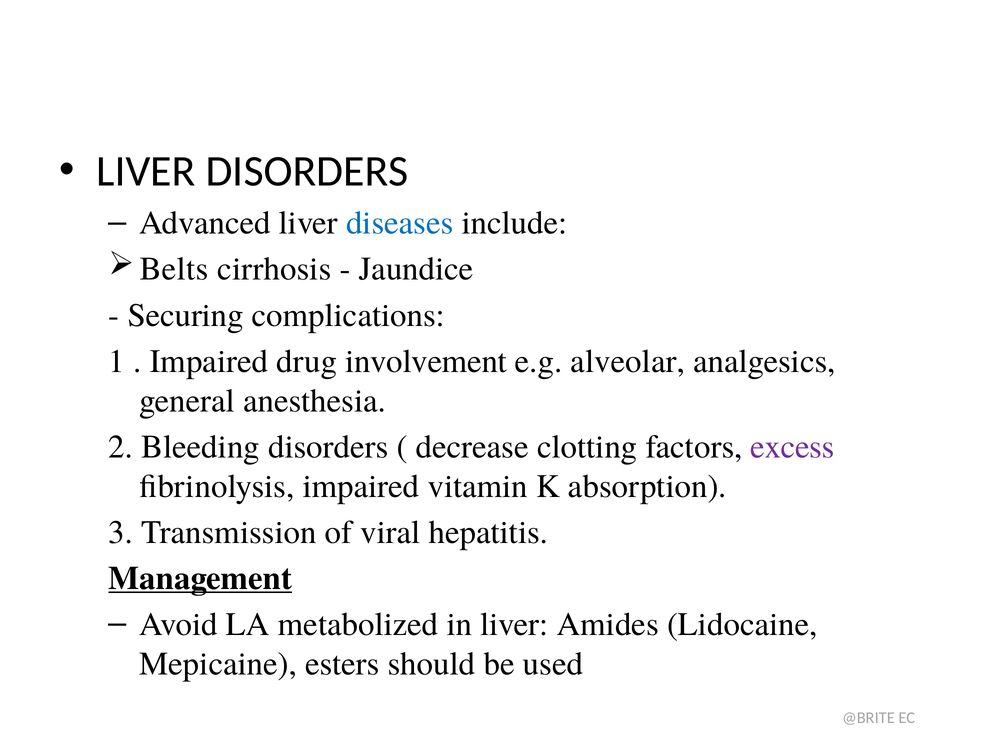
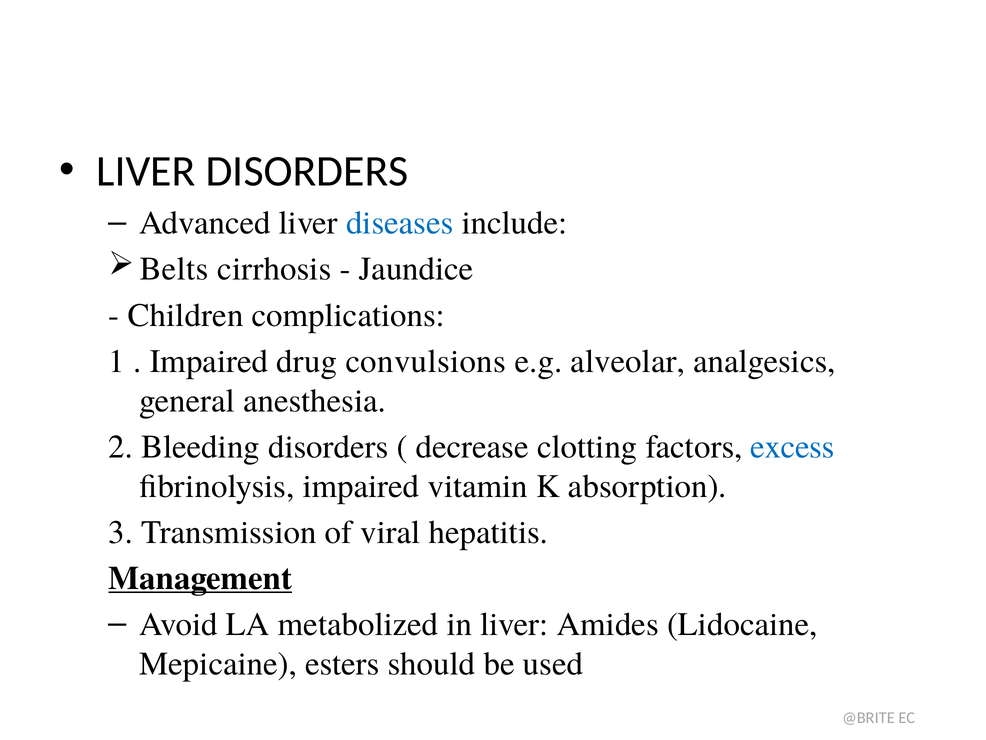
Securing: Securing -> Children
involvement: involvement -> convulsions
excess colour: purple -> blue
